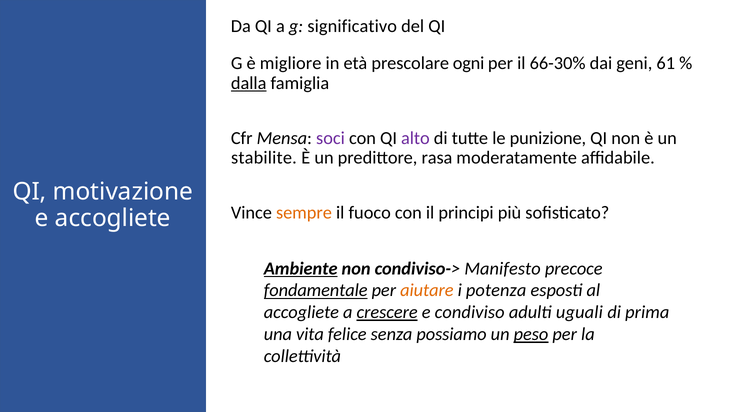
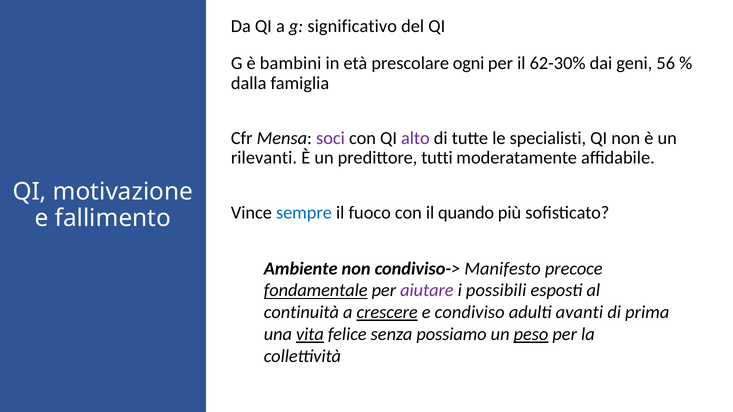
migliore: migliore -> bambini
66-30%: 66-30% -> 62-30%
61: 61 -> 56
dalla underline: present -> none
punizione: punizione -> specialisti
stabilite: stabilite -> rilevanti
rasa: rasa -> tutti
sempre colour: orange -> blue
principi: principi -> quando
e accogliete: accogliete -> fallimento
Ambiente underline: present -> none
aiutare colour: orange -> purple
potenza: potenza -> possibili
accogliete at (301, 313): accogliete -> continuità
uguali: uguali -> avanti
vita underline: none -> present
